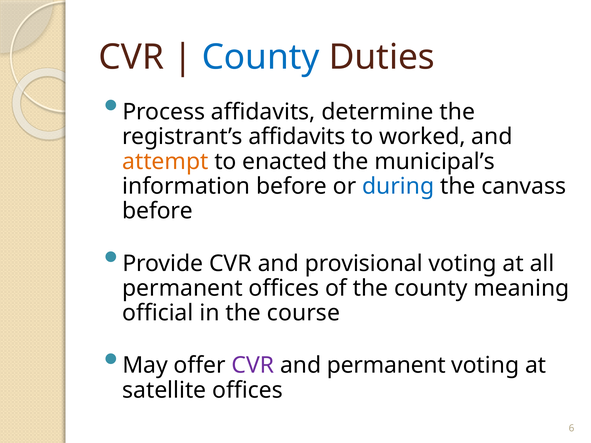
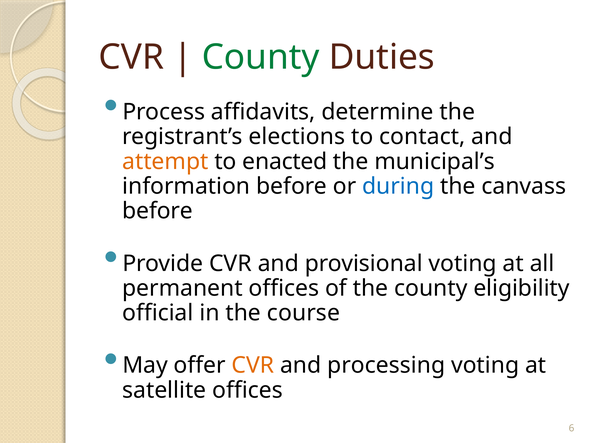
County at (261, 57) colour: blue -> green
registrant’s affidavits: affidavits -> elections
worked: worked -> contact
meaning: meaning -> eligibility
CVR at (253, 366) colour: purple -> orange
and permanent: permanent -> processing
